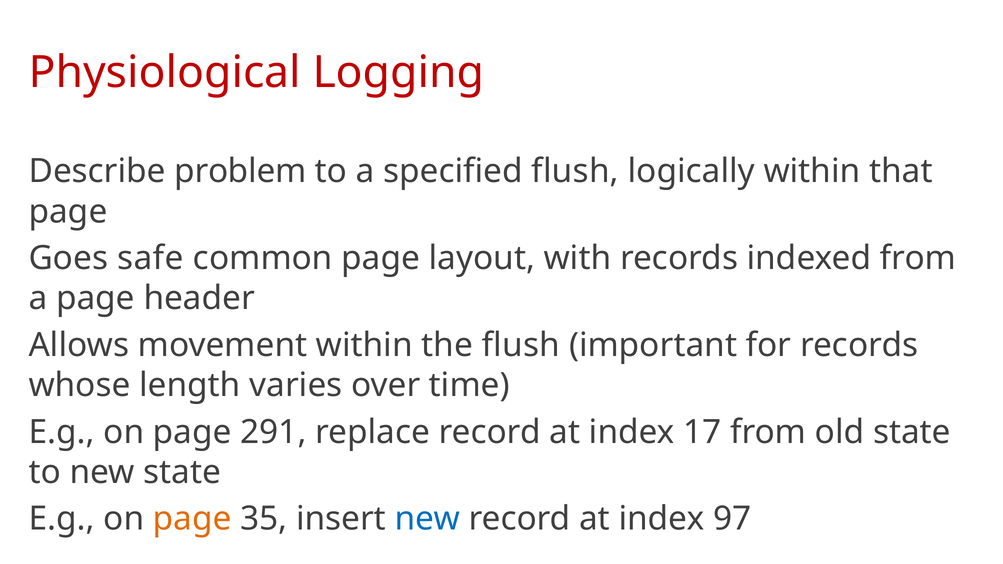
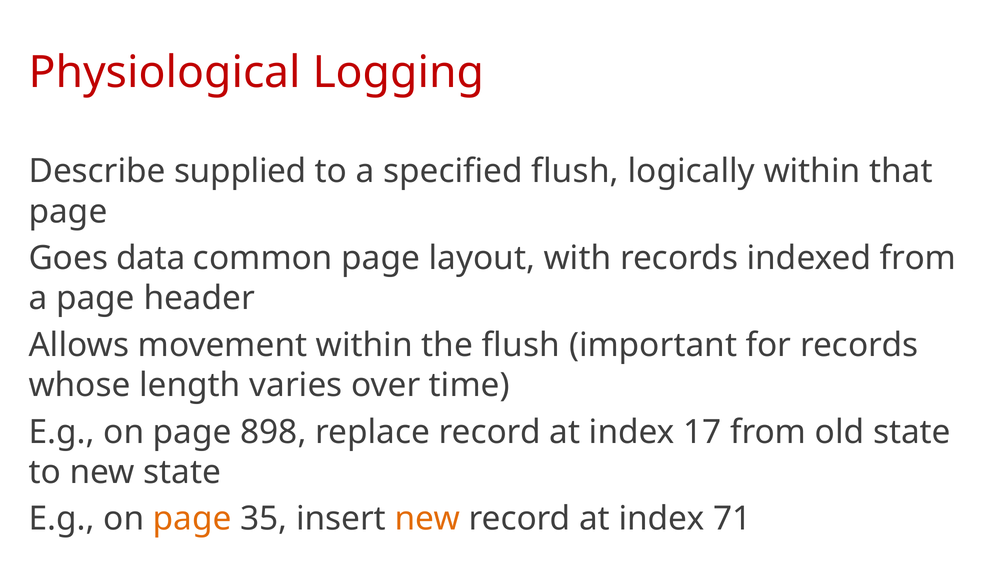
problem: problem -> supplied
safe: safe -> data
291: 291 -> 898
new at (427, 519) colour: blue -> orange
97: 97 -> 71
